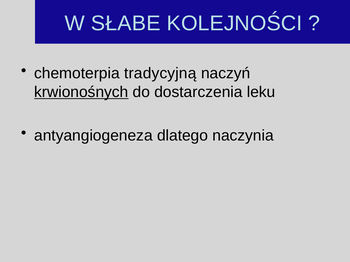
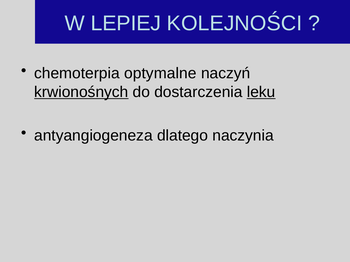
SŁABE: SŁABE -> LEPIEJ
tradycyjną: tradycyjną -> optymalne
leku underline: none -> present
